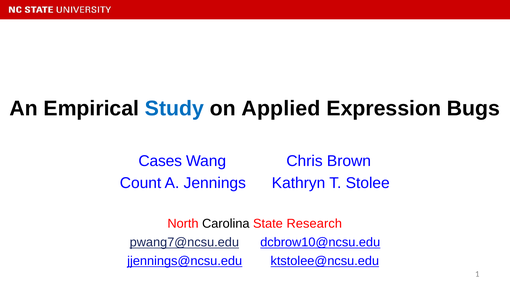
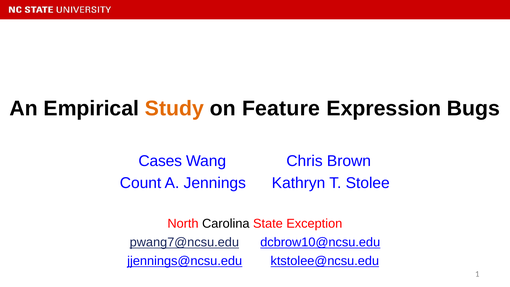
Study colour: blue -> orange
Applied: Applied -> Feature
Research: Research -> Exception
